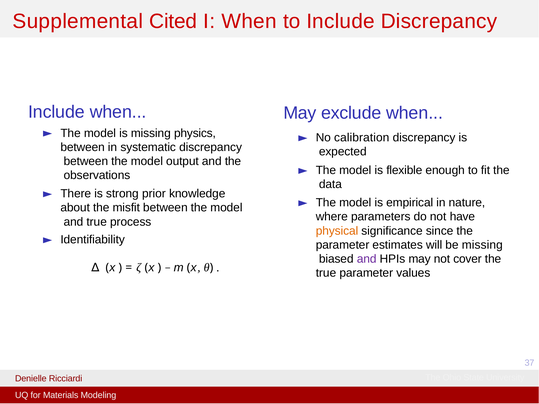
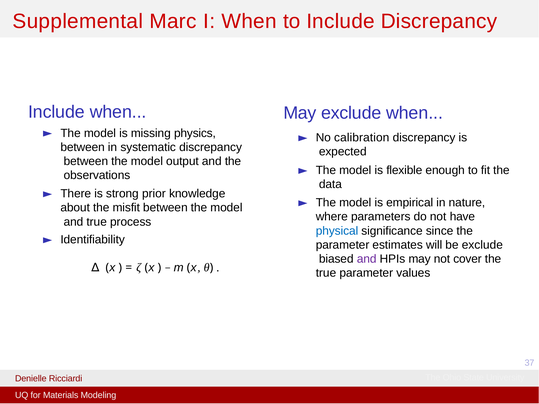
Cited: Cited -> Marc
physical colour: orange -> blue
be missing: missing -> exclude
